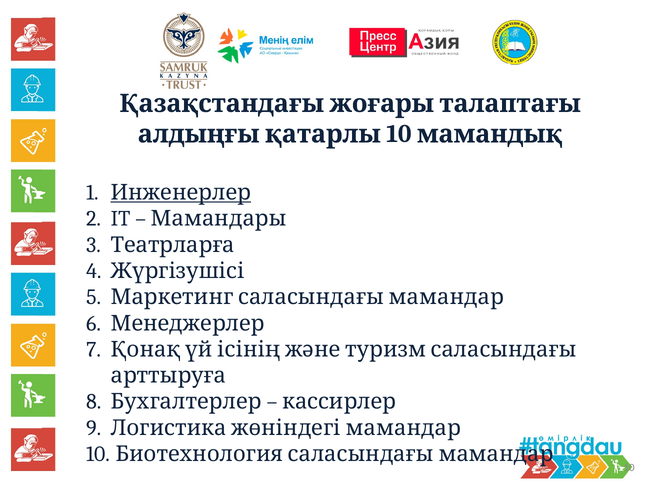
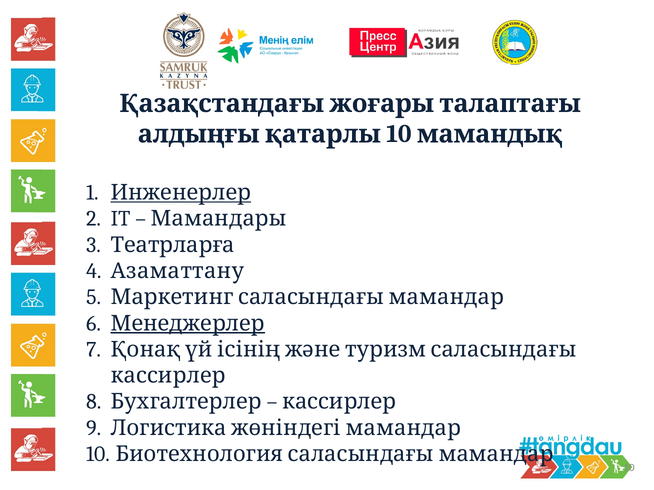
Жүргізушісі: Жүргізушісі -> Азаматтану
Менеджерлер underline: none -> present
арттыруға at (168, 376): арттыруға -> кассирлер
